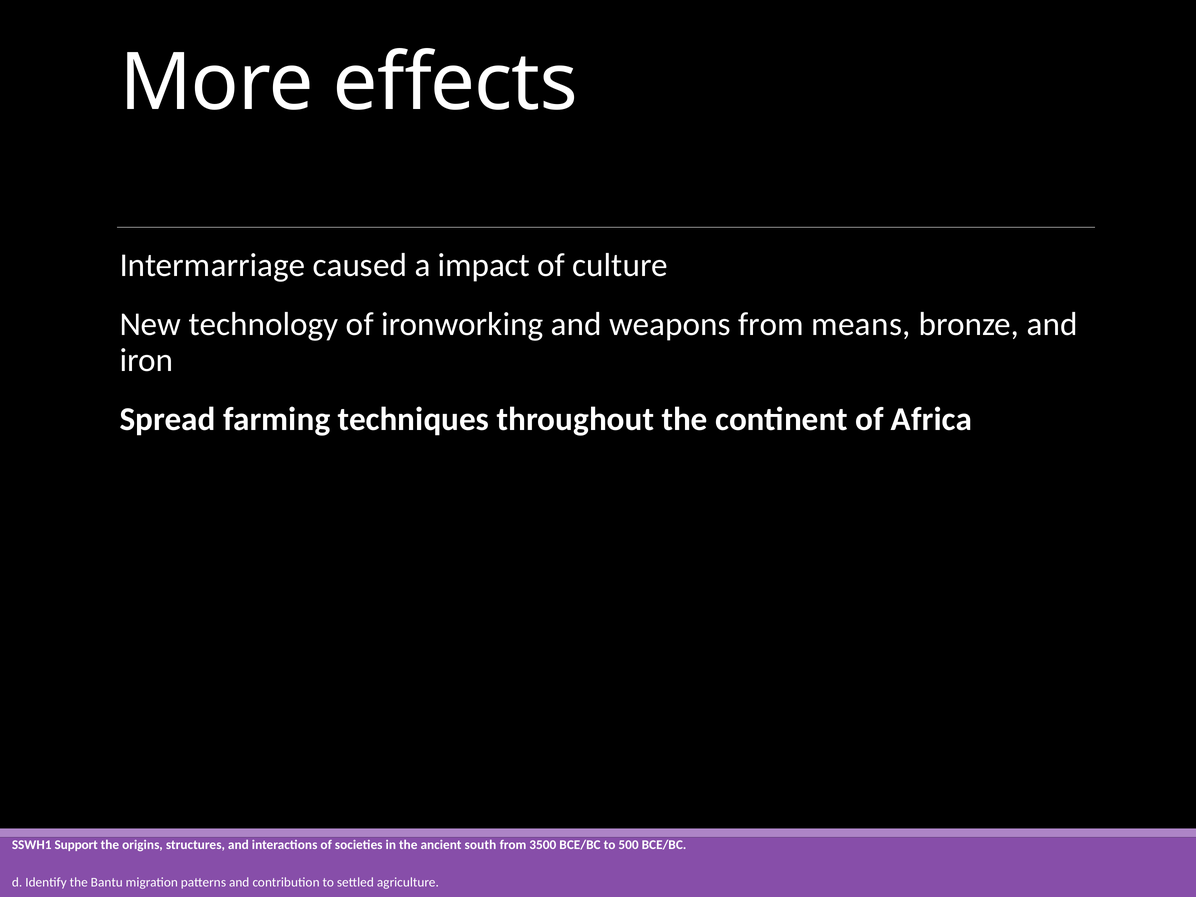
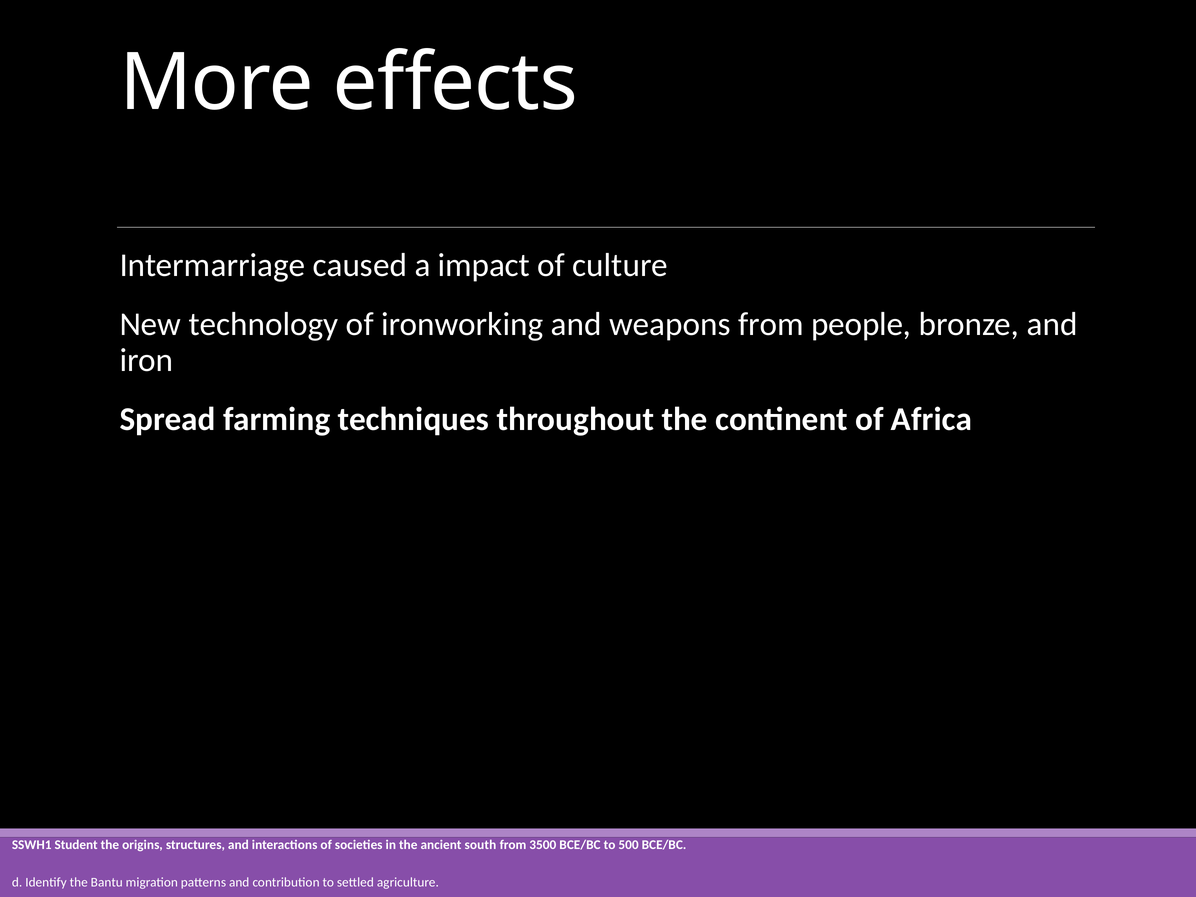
means: means -> people
Support: Support -> Student
